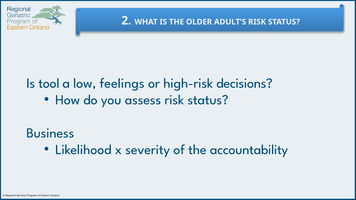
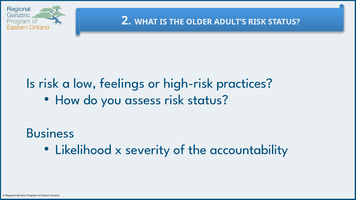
Is tool: tool -> risk
decisions: decisions -> practices
